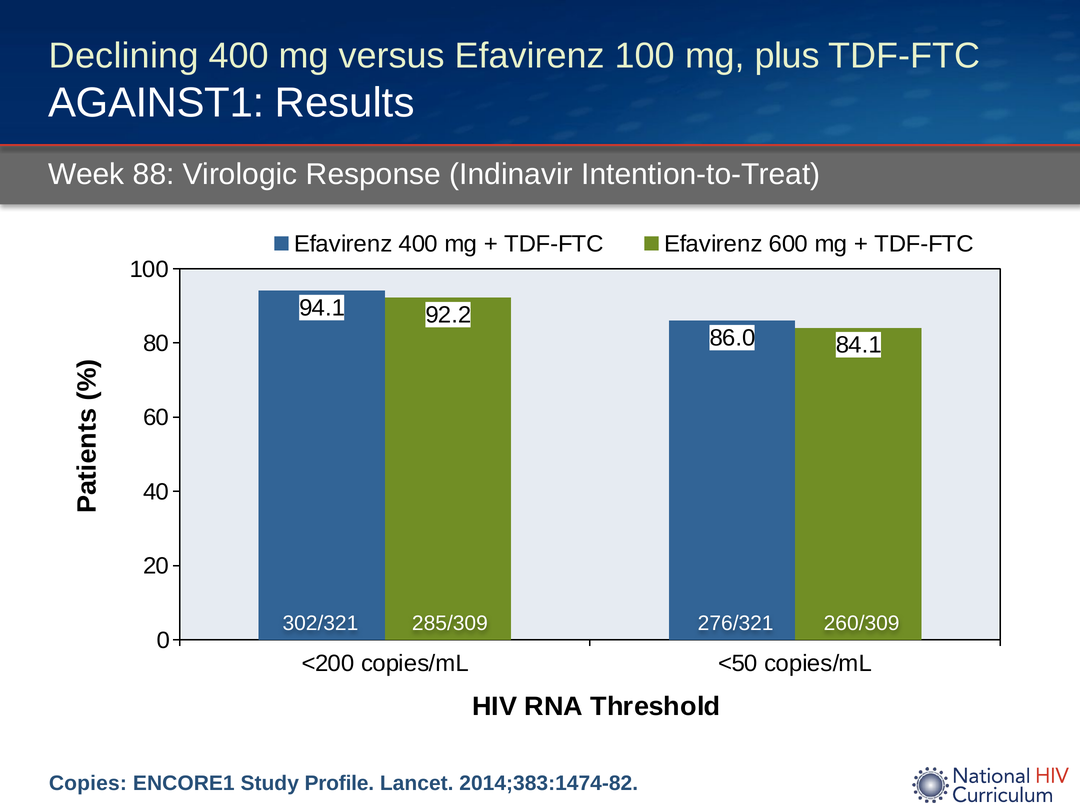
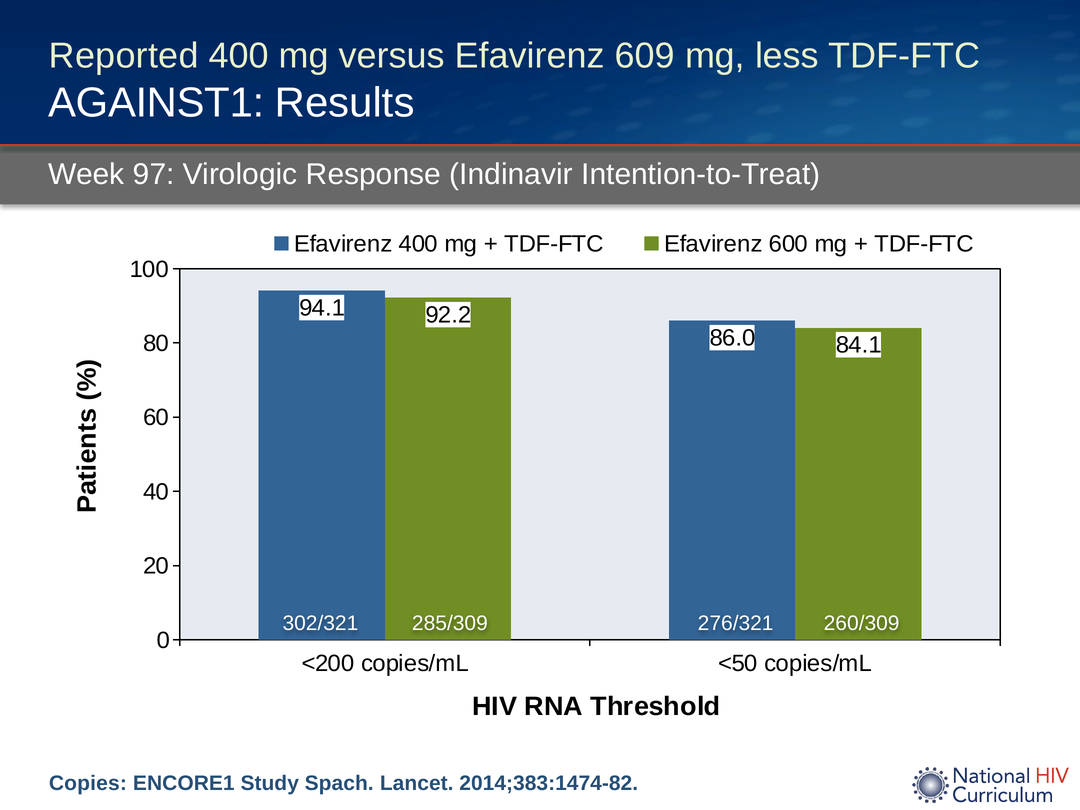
Declining: Declining -> Reported
Efavirenz 100: 100 -> 609
plus: plus -> less
88: 88 -> 97
Profile: Profile -> Spach
